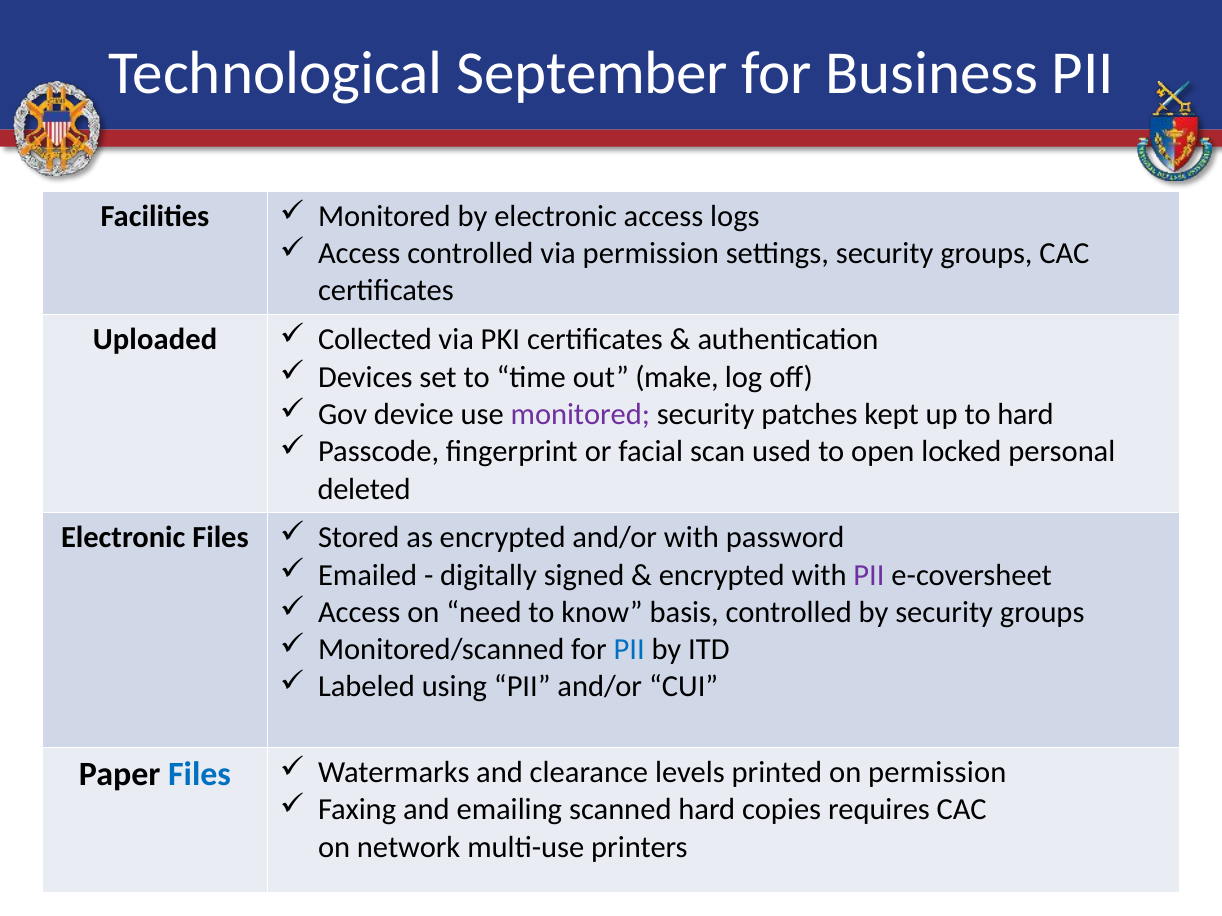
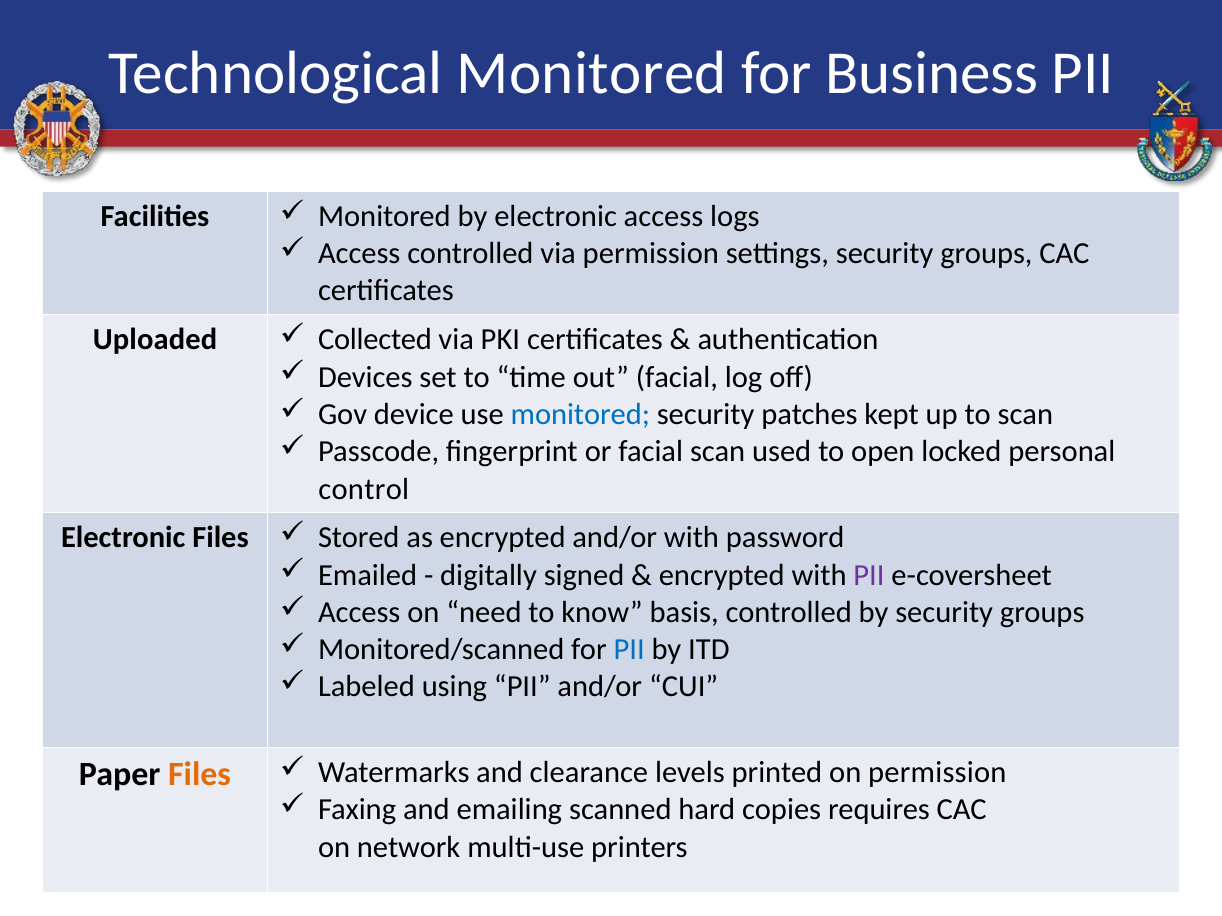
Technological September: September -> Monitored
out make: make -> facial
monitored at (580, 415) colour: purple -> blue
to hard: hard -> scan
deleted: deleted -> control
Files at (200, 775) colour: blue -> orange
